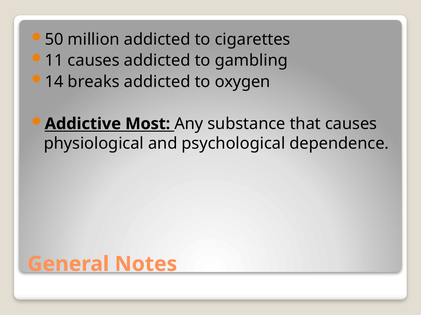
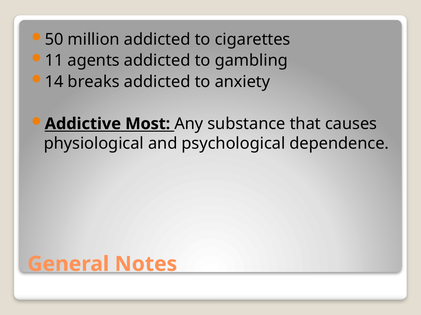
11 causes: causes -> agents
oxygen: oxygen -> anxiety
